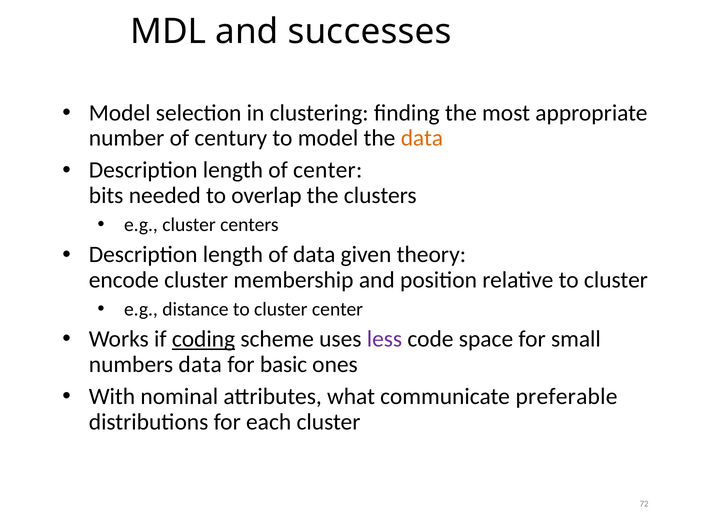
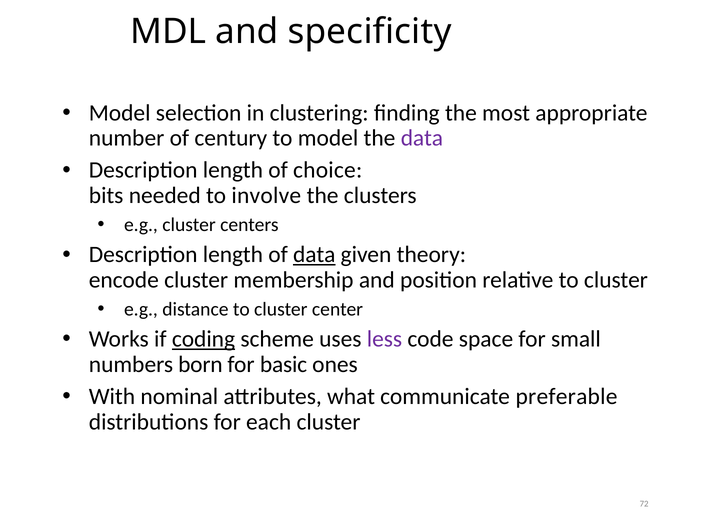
successes: successes -> specificity
data at (422, 138) colour: orange -> purple
of center: center -> choice
overlap: overlap -> involve
data at (314, 255) underline: none -> present
numbers data: data -> born
